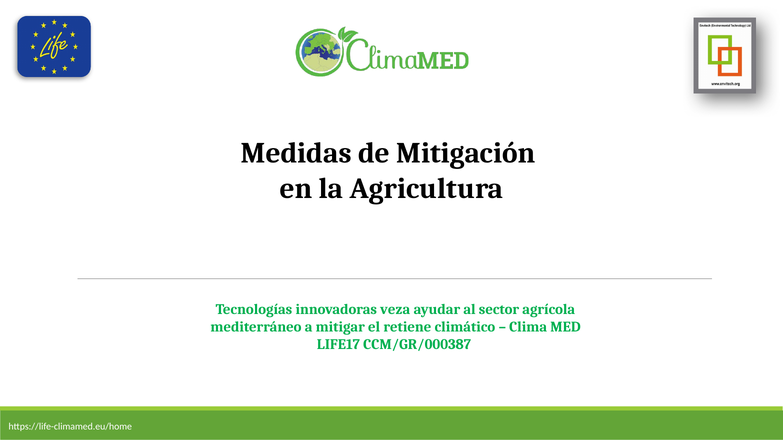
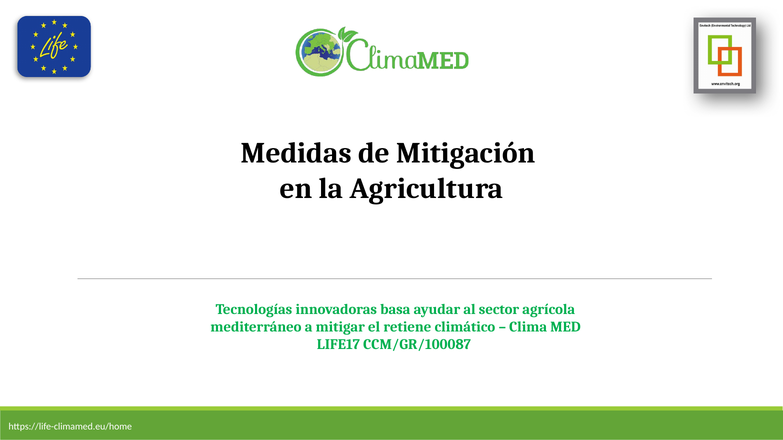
veza: veza -> basa
CCM/GR/000387: CCM/GR/000387 -> CCM/GR/100087
